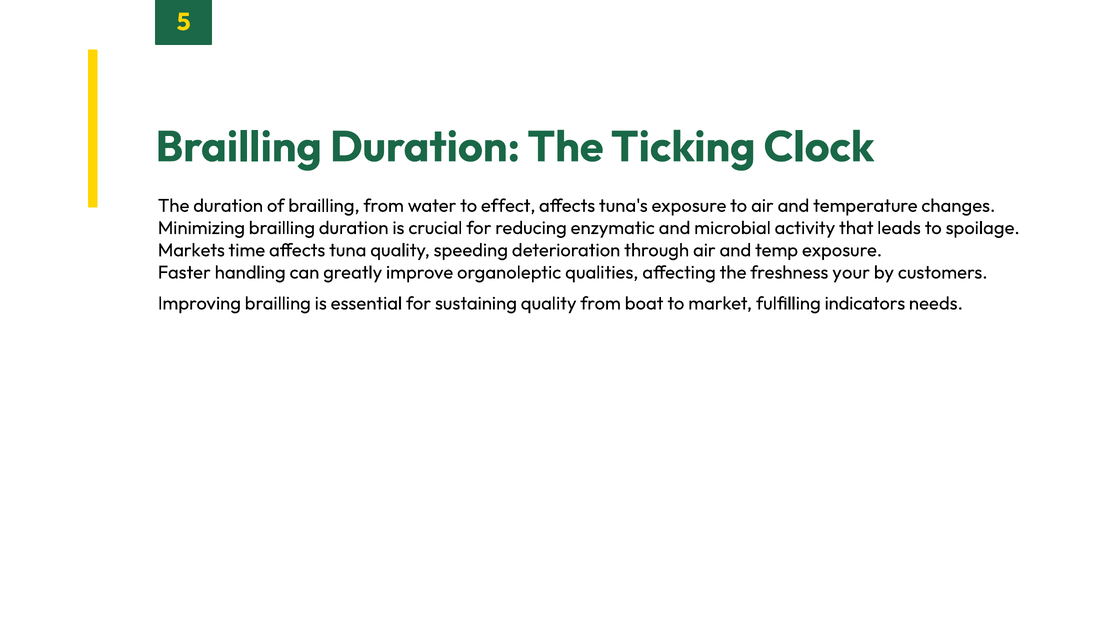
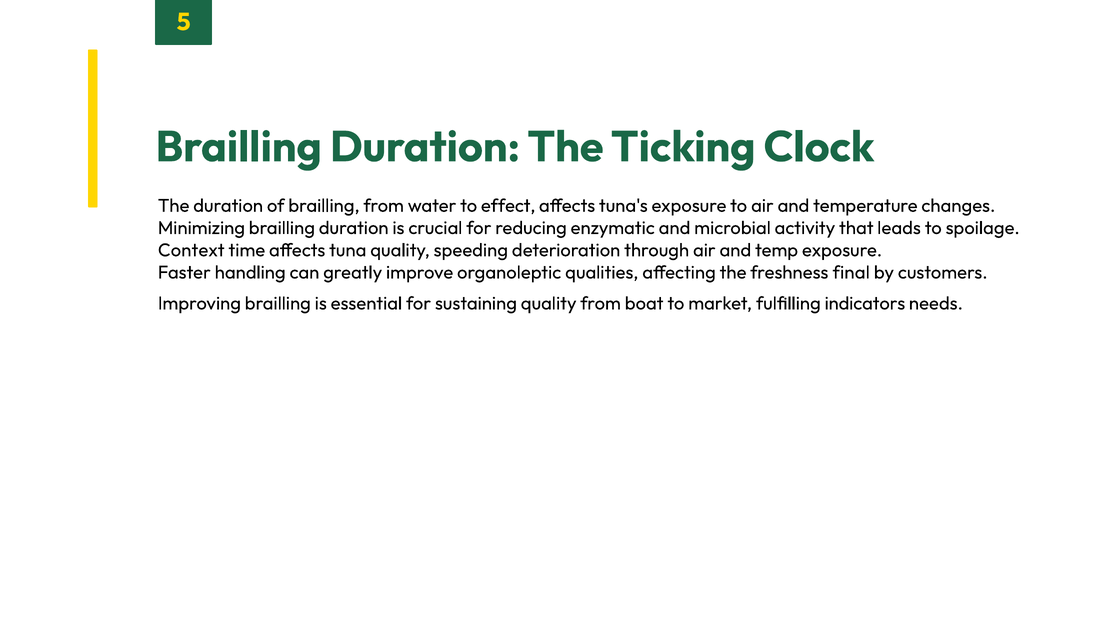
Markets: Markets -> Context
your: your -> final
